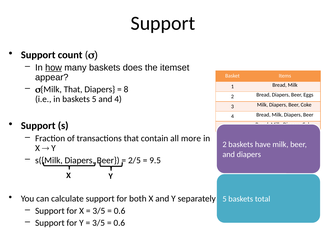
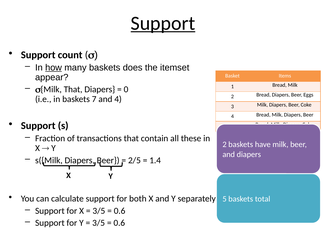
Support at (163, 23) underline: none -> present
8: 8 -> 0
baskets 5: 5 -> 7
more: more -> these
9.5: 9.5 -> 1.4
